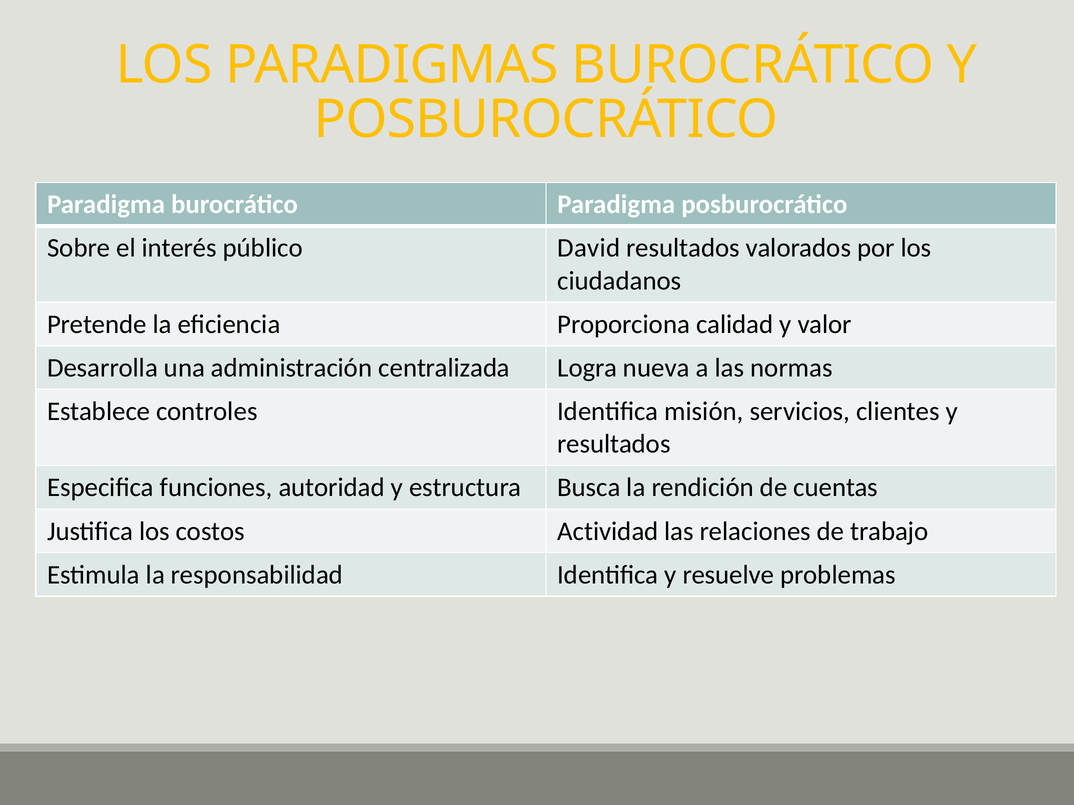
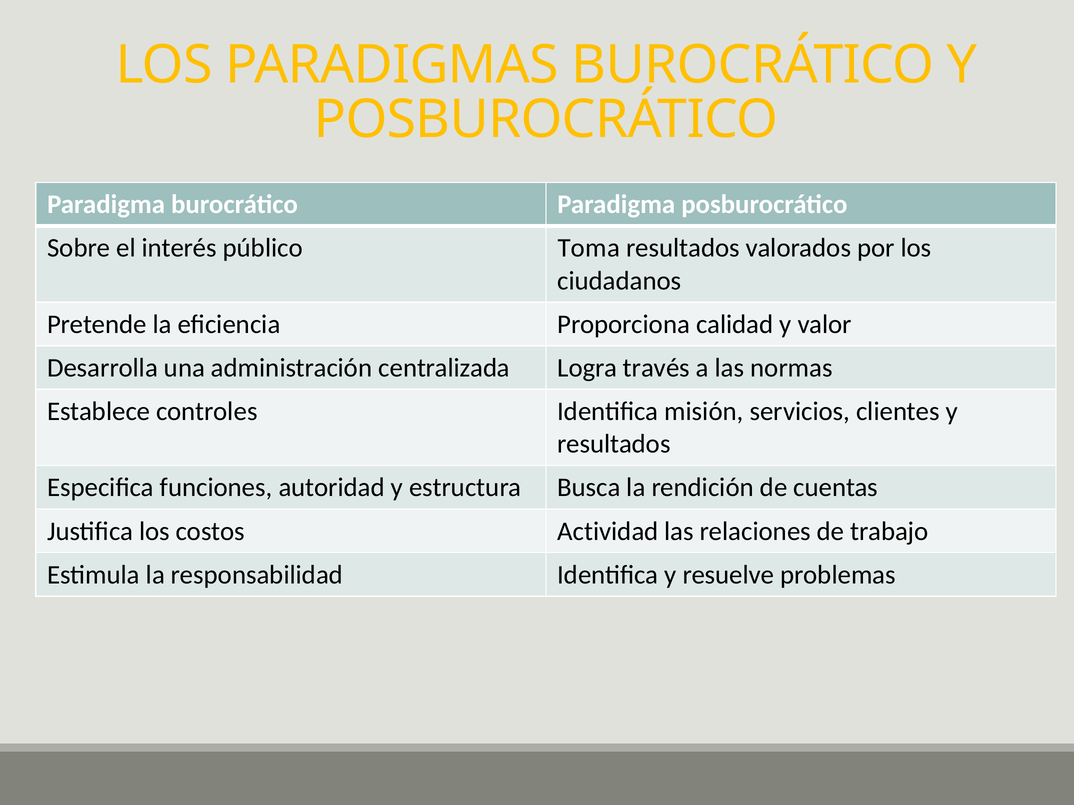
David: David -> Toma
nueva: nueva -> través
